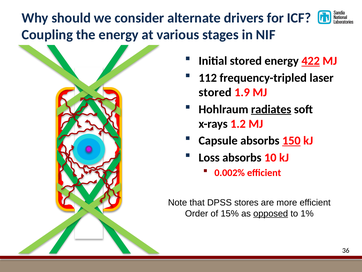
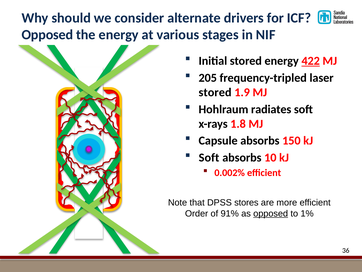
Coupling at (47, 35): Coupling -> Opposed
112: 112 -> 205
radiates underline: present -> none
1.2: 1.2 -> 1.8
150 underline: present -> none
Loss at (209, 157): Loss -> Soft
15%: 15% -> 91%
